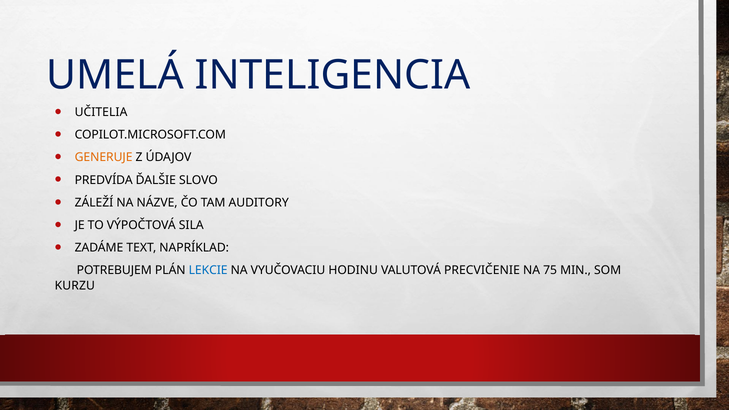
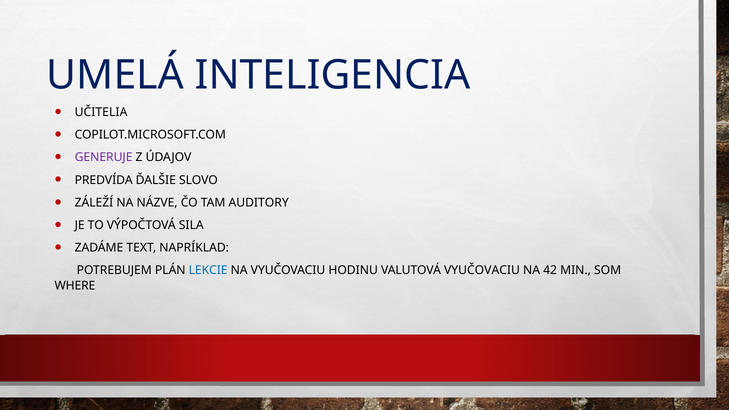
GENERUJE colour: orange -> purple
VALUTOVÁ PRECVIČENIE: PRECVIČENIE -> VYUČOVACIU
75: 75 -> 42
KURZU: KURZU -> WHERE
